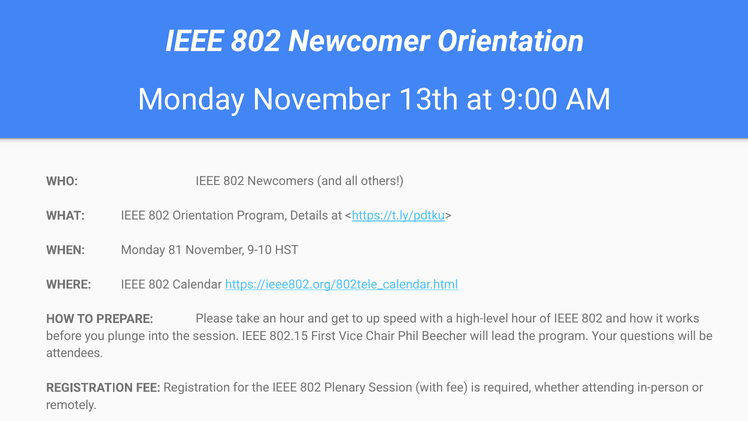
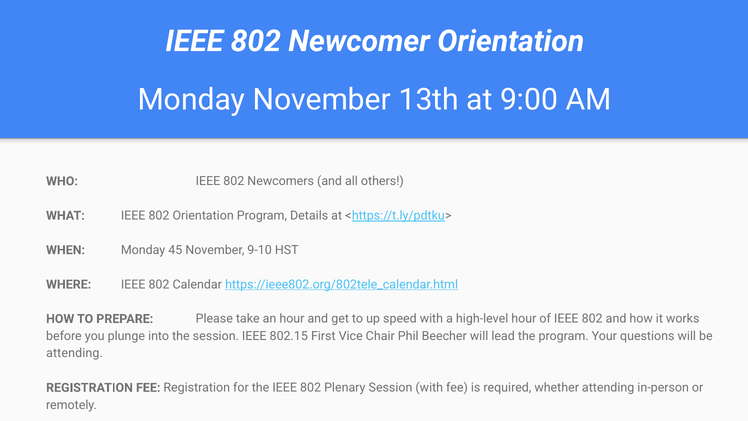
81: 81 -> 45
attendees at (75, 353): attendees -> attending
